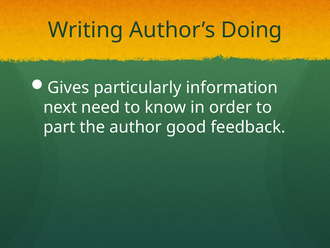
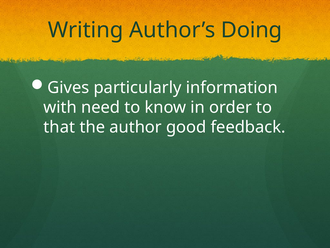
next: next -> with
part: part -> that
